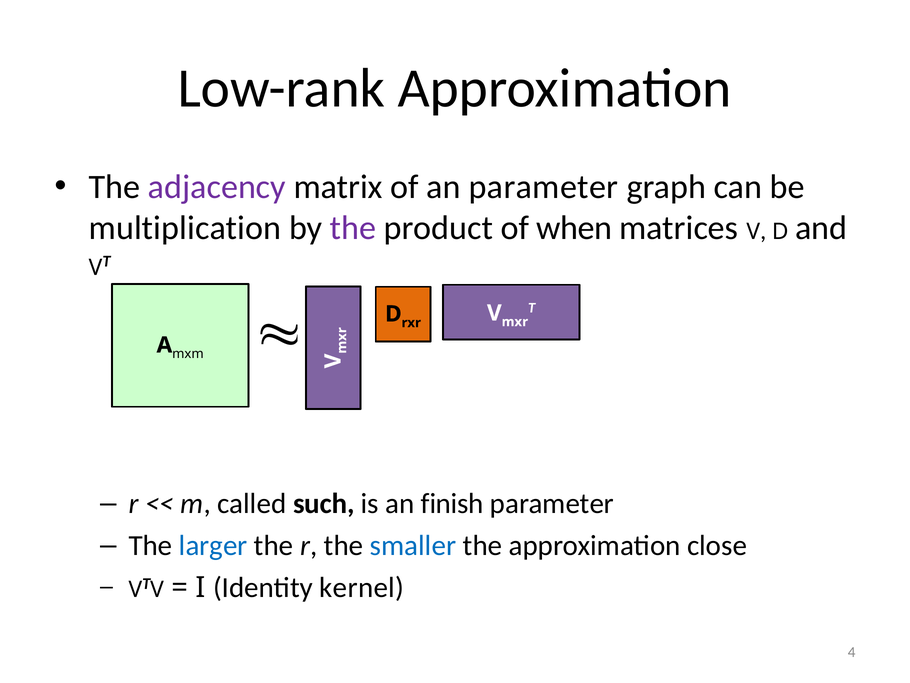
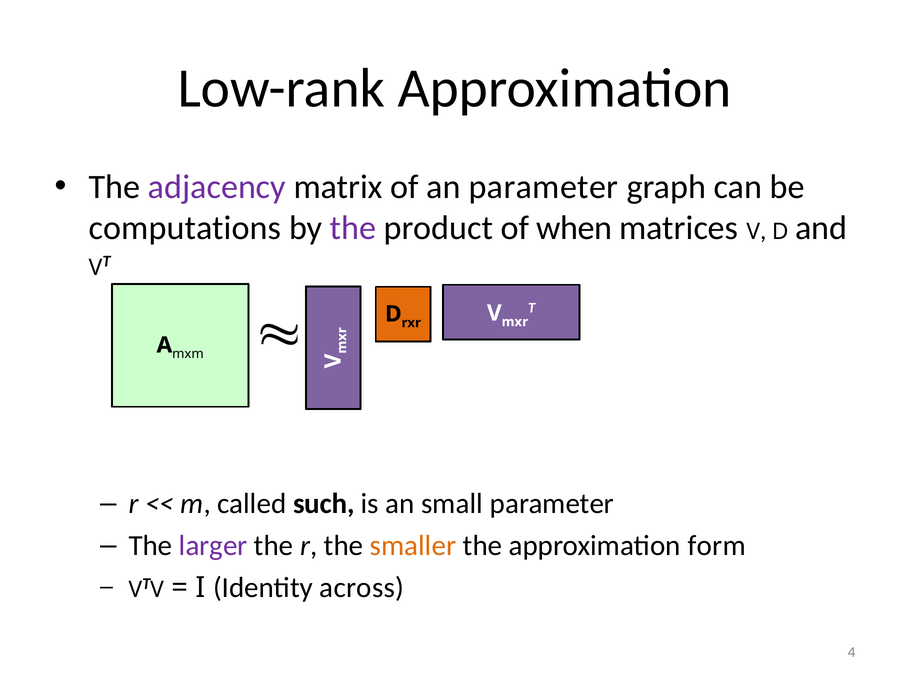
multiplication: multiplication -> computations
finish: finish -> small
larger colour: blue -> purple
smaller colour: blue -> orange
close: close -> form
kernel: kernel -> across
